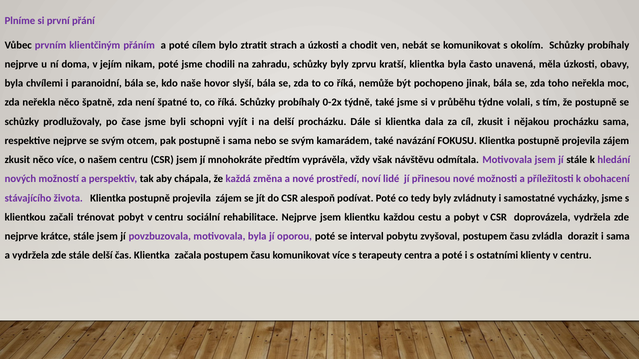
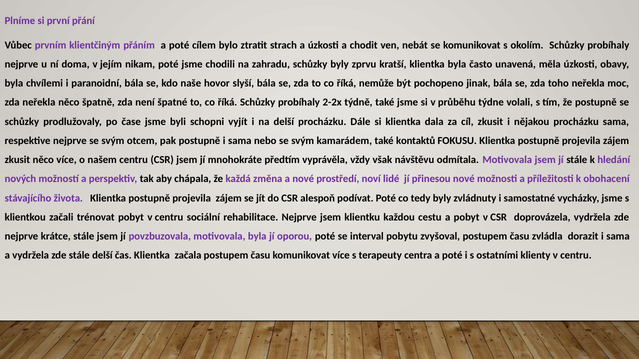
0-2x: 0-2x -> 2-2x
navázání: navázání -> kontaktů
